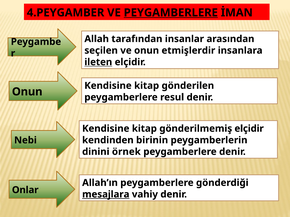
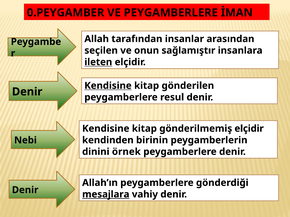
4.PEYGAMBER: 4.PEYGAMBER -> 0.PEYGAMBER
PEYGAMBERLERE at (171, 13) underline: present -> none
etmişlerdir: etmişlerdir -> sağlamıştır
Kendisine at (108, 86) underline: none -> present
Onun at (27, 92): Onun -> Denir
Onlar at (25, 190): Onlar -> Denir
